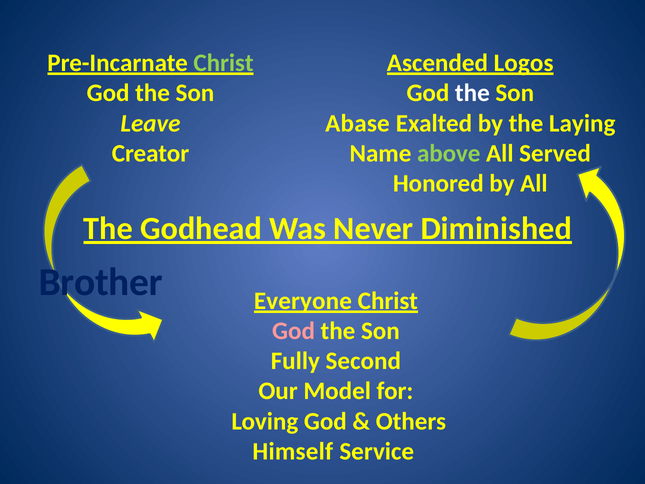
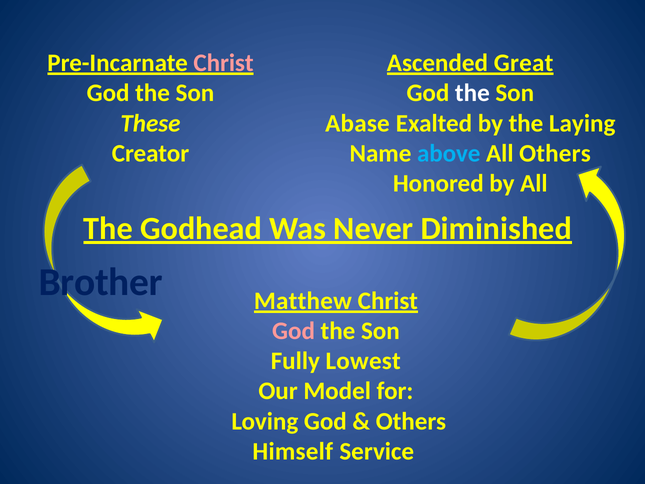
Christ at (224, 63) colour: light green -> pink
Logos: Logos -> Great
Leave: Leave -> These
above colour: light green -> light blue
All Served: Served -> Others
Everyone: Everyone -> Matthew
Second: Second -> Lowest
